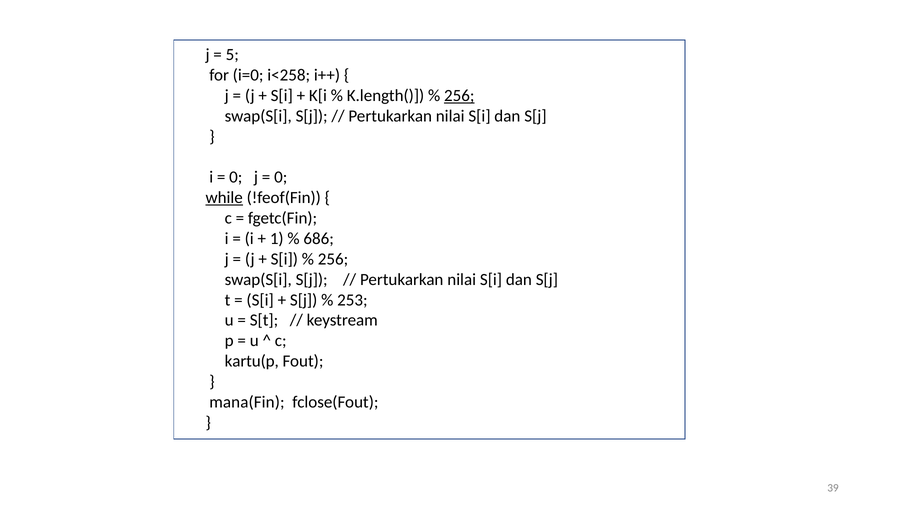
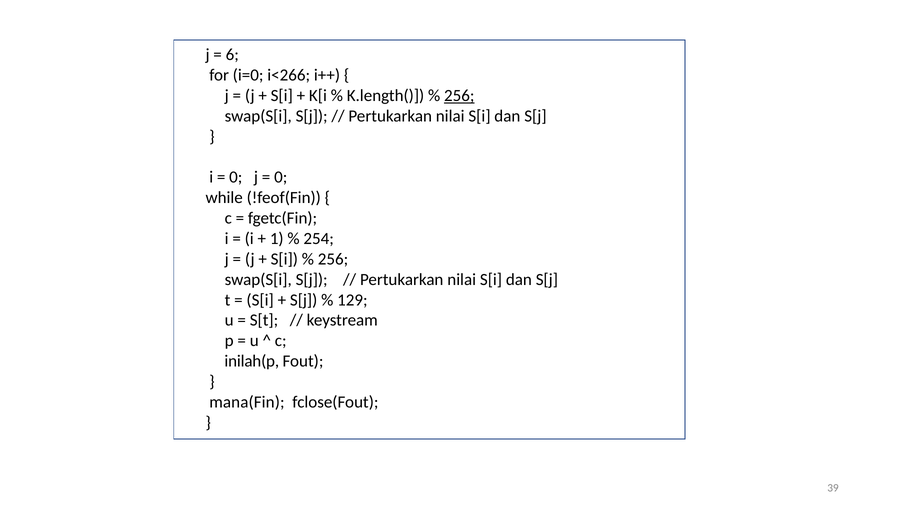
5: 5 -> 6
i<258: i<258 -> i<266
while underline: present -> none
686: 686 -> 254
253: 253 -> 129
kartu(p: kartu(p -> inilah(p
